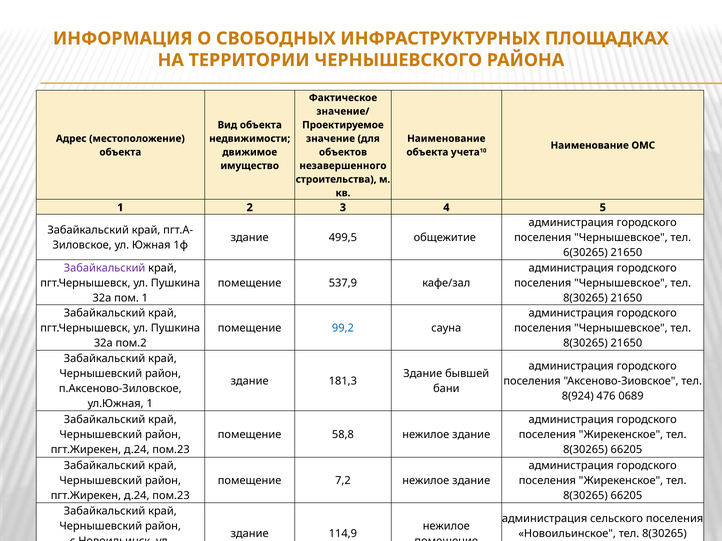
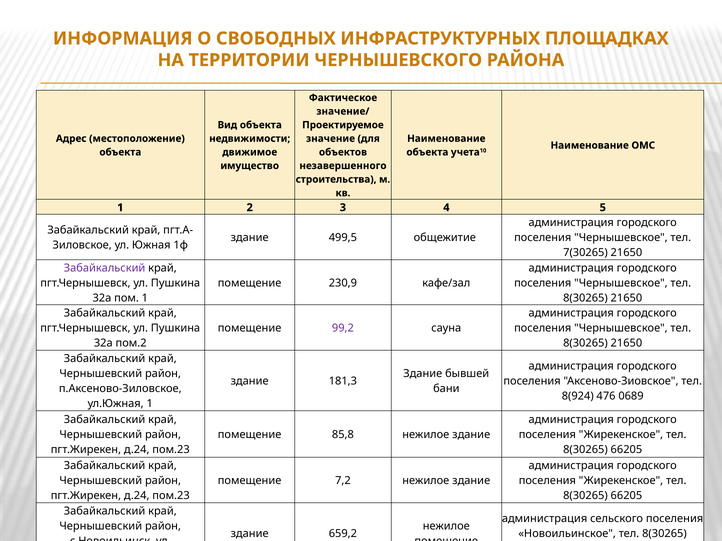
6(30265: 6(30265 -> 7(30265
537,9: 537,9 -> 230,9
99,2 colour: blue -> purple
58,8: 58,8 -> 85,8
114,9: 114,9 -> 659,2
